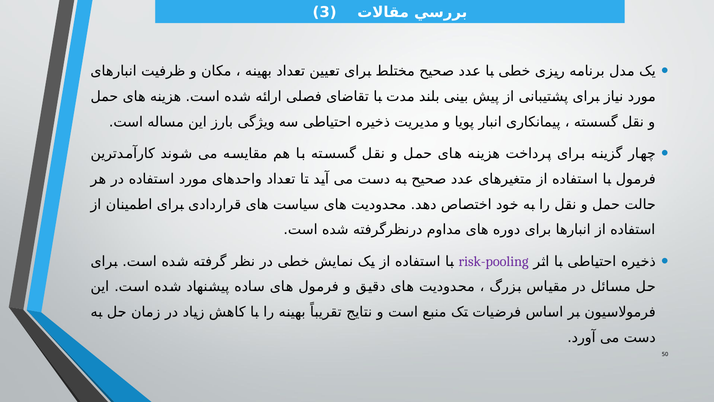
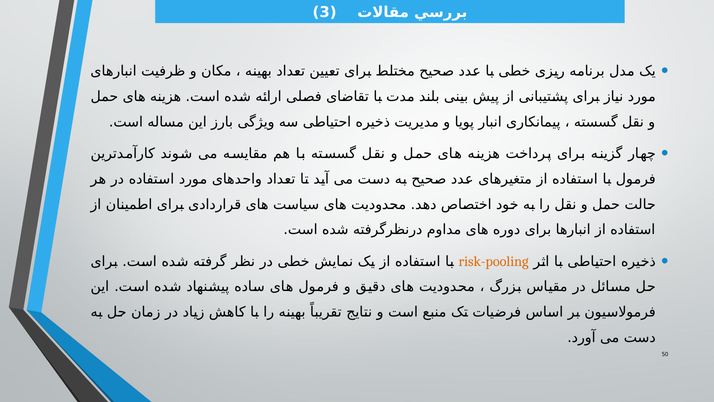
risk-pooling colour: purple -> orange
